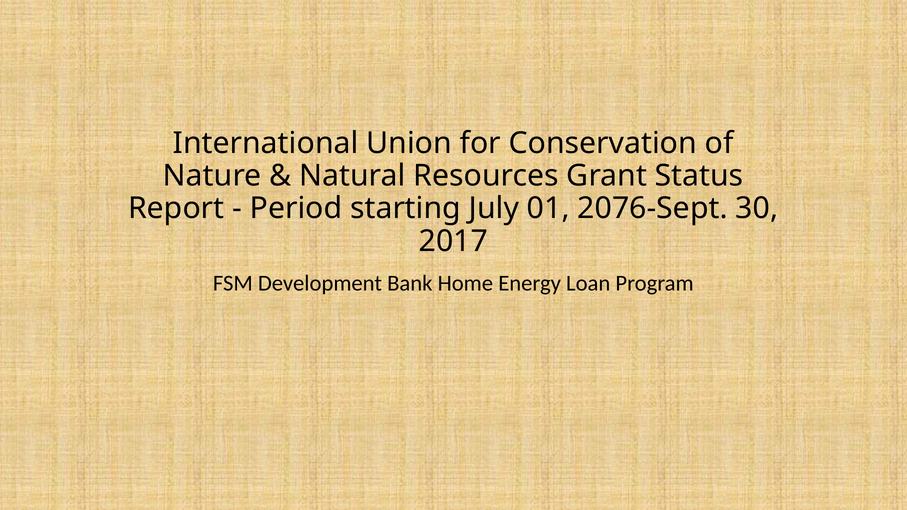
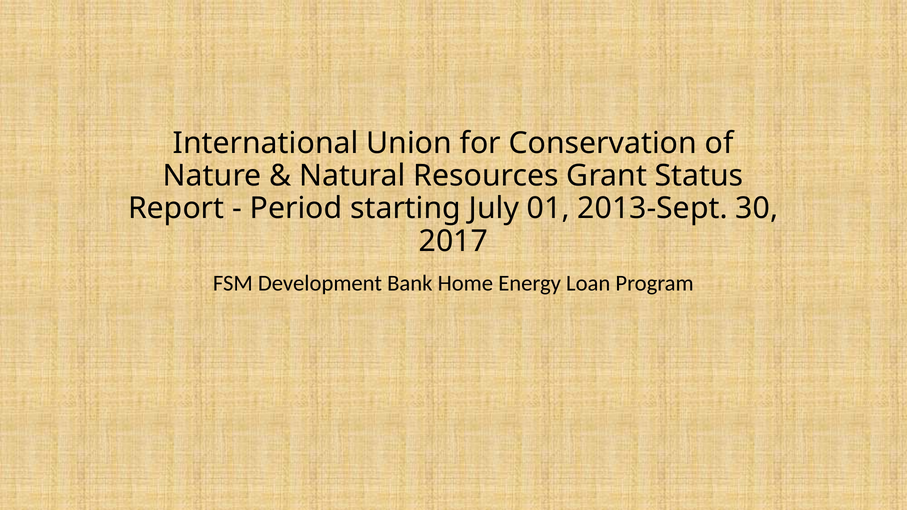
2076-Sept: 2076-Sept -> 2013-Sept
